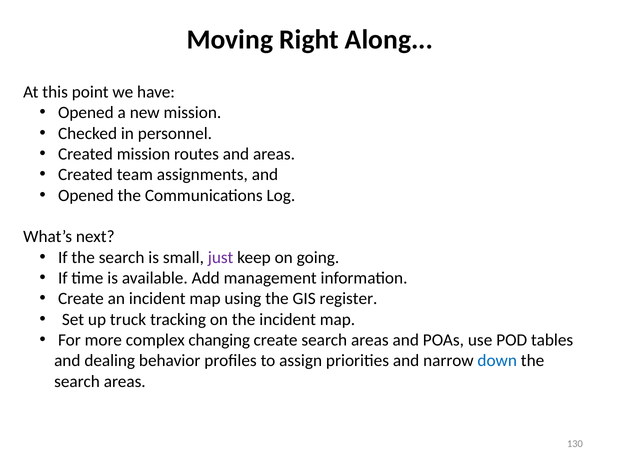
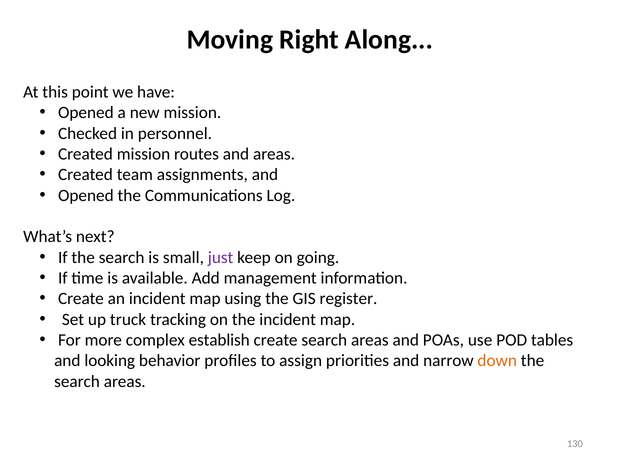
changing: changing -> establish
dealing: dealing -> looking
down colour: blue -> orange
